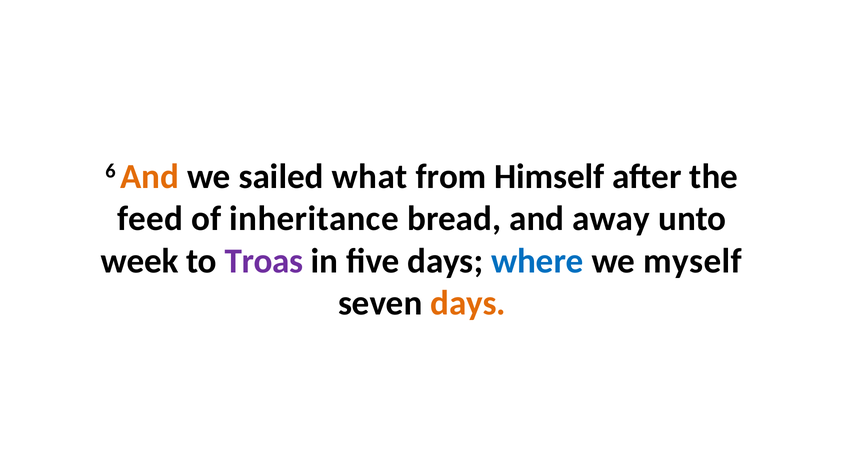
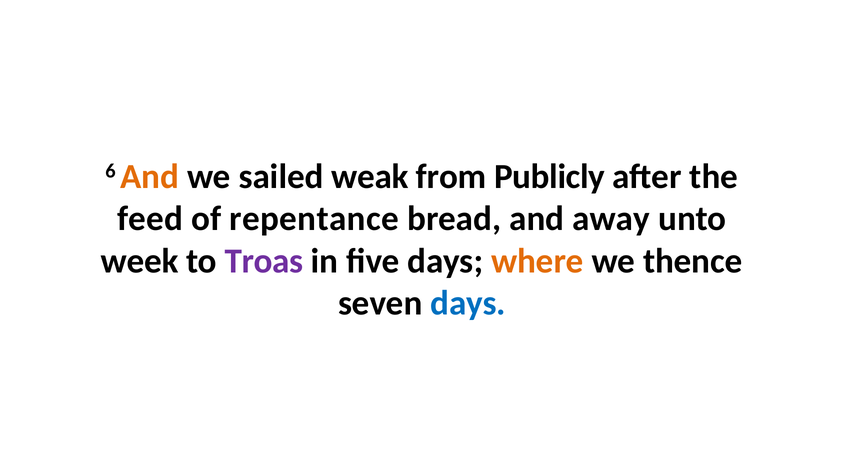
what: what -> weak
Himself: Himself -> Publicly
inheritance: inheritance -> repentance
where colour: blue -> orange
myself: myself -> thence
days at (468, 303) colour: orange -> blue
